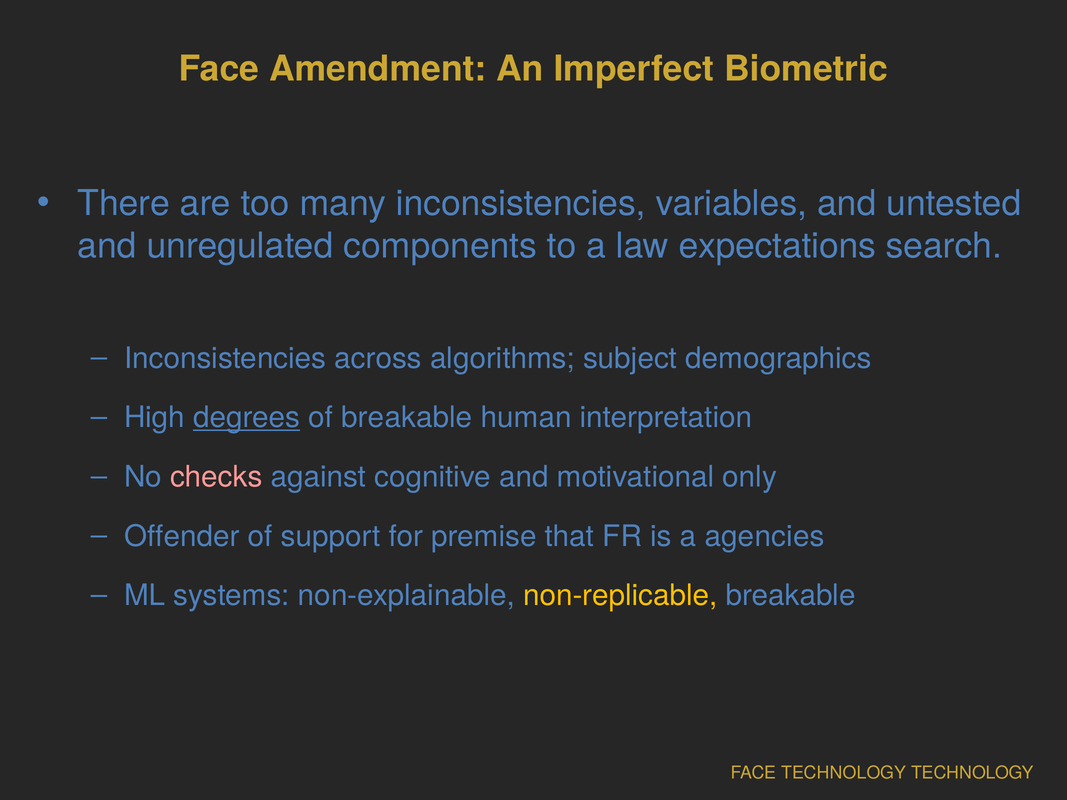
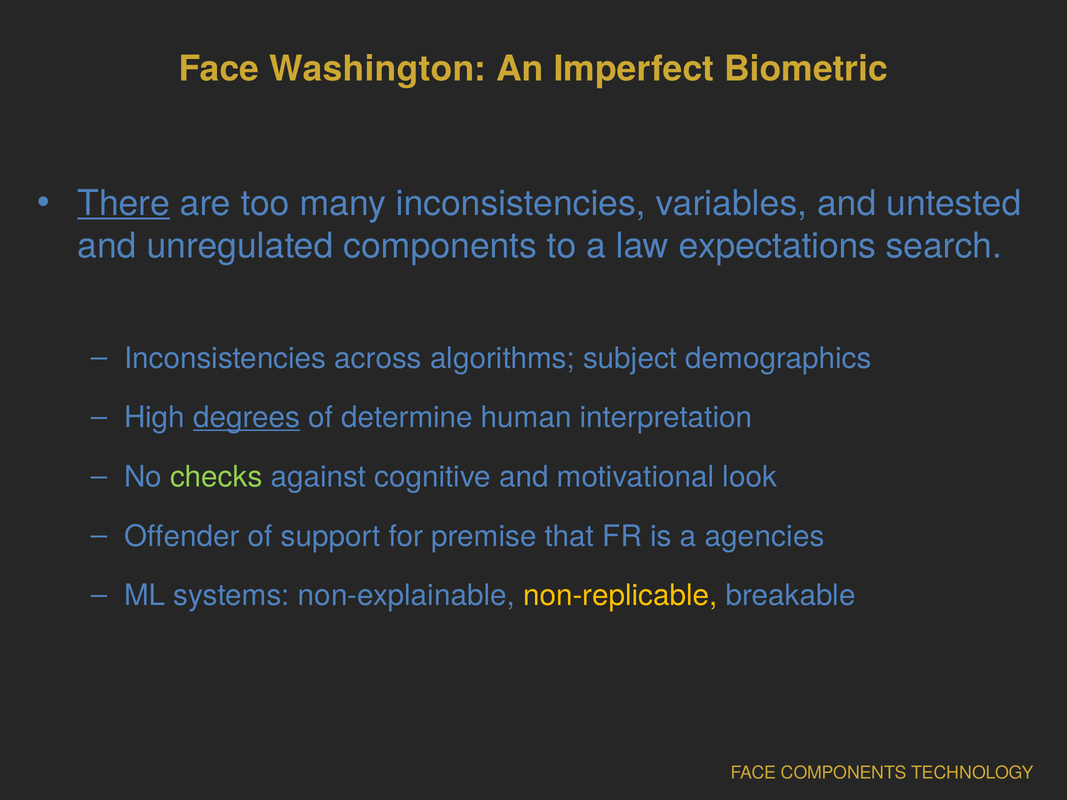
Amendment: Amendment -> Washington
There underline: none -> present
of breakable: breakable -> determine
checks colour: pink -> light green
only: only -> look
FACE TECHNOLOGY: TECHNOLOGY -> COMPONENTS
